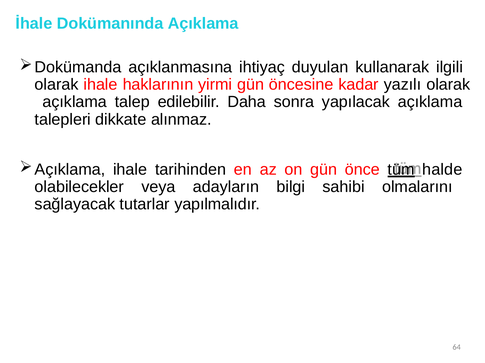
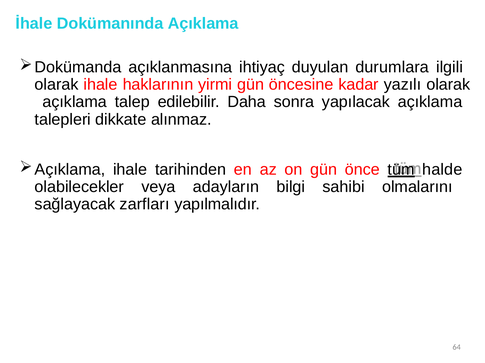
kullanarak: kullanarak -> durumlara
tutarlar: tutarlar -> zarfları
